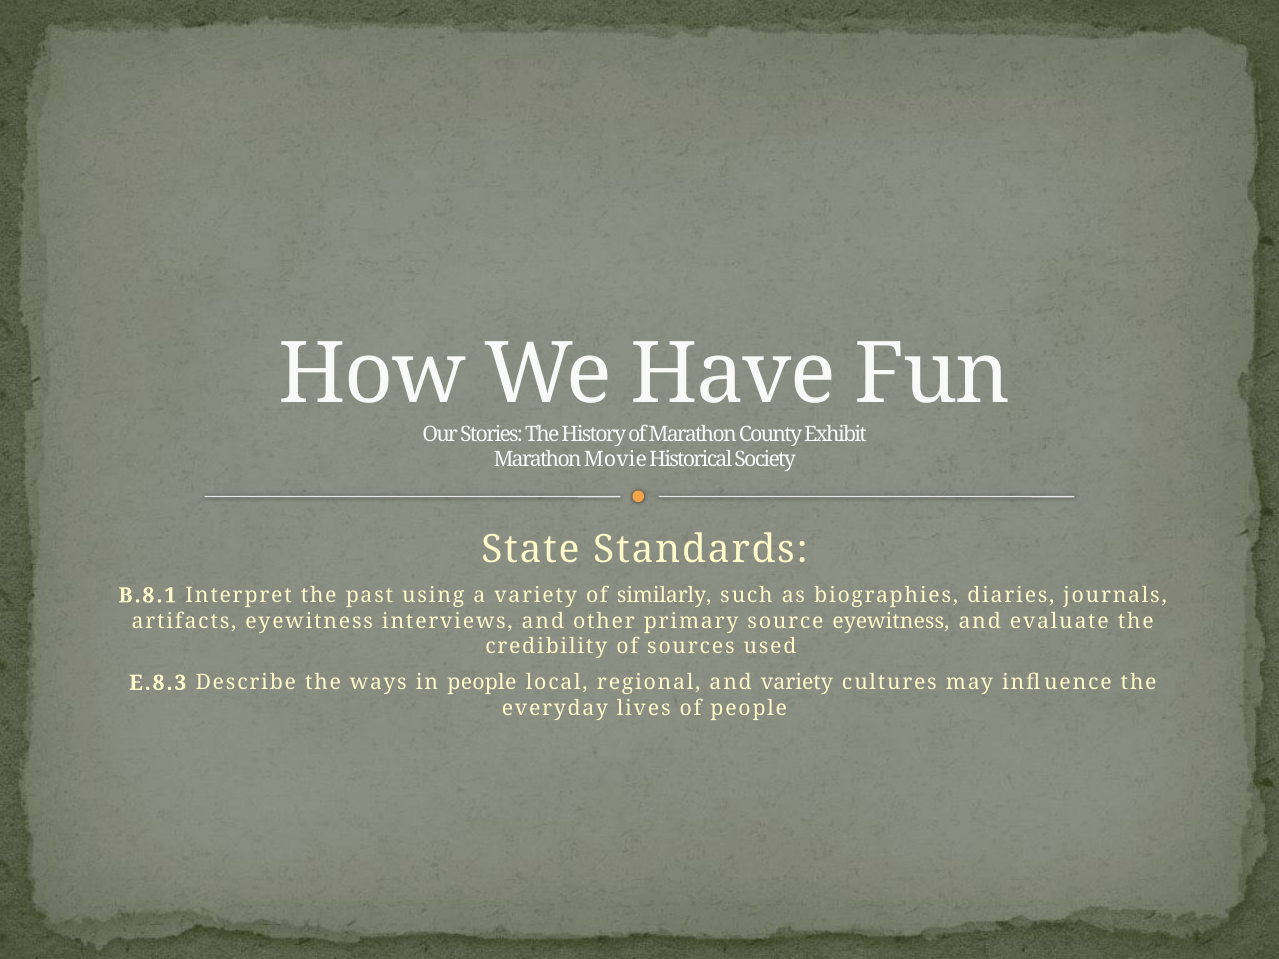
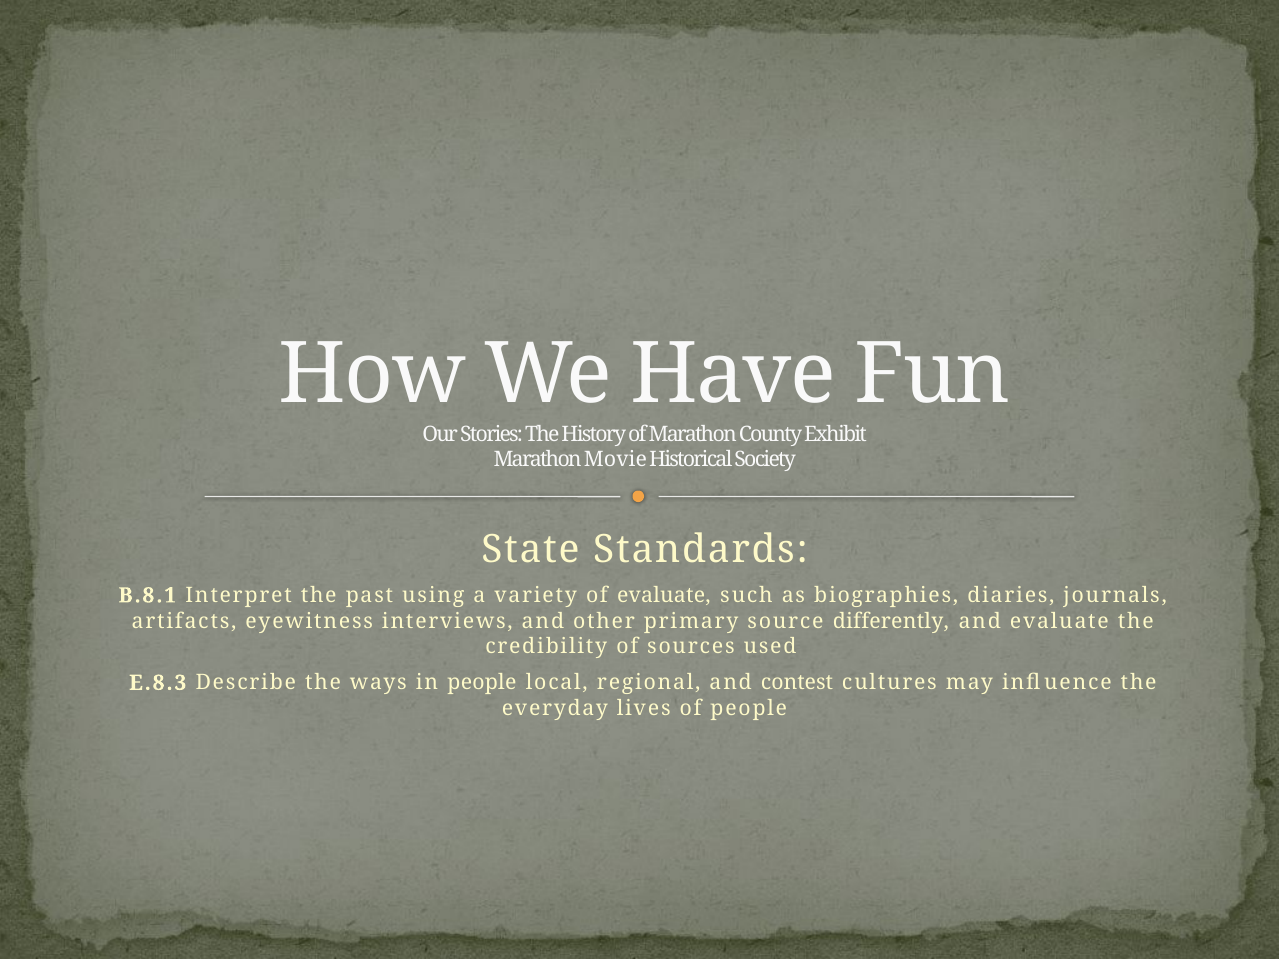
of similarly: similarly -> evaluate
source eyewitness: eyewitness -> differently
and variety: variety -> contest
